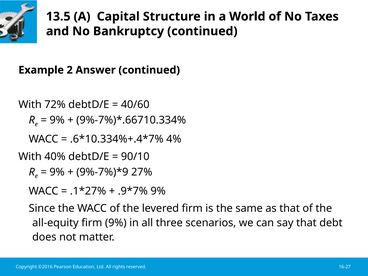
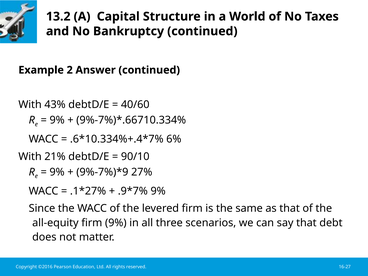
13.5: 13.5 -> 13.2
72%: 72% -> 43%
4%: 4% -> 6%
40%: 40% -> 21%
